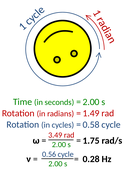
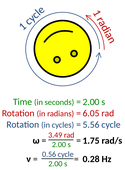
1.49: 1.49 -> 6.05
0.58: 0.58 -> 5.56
